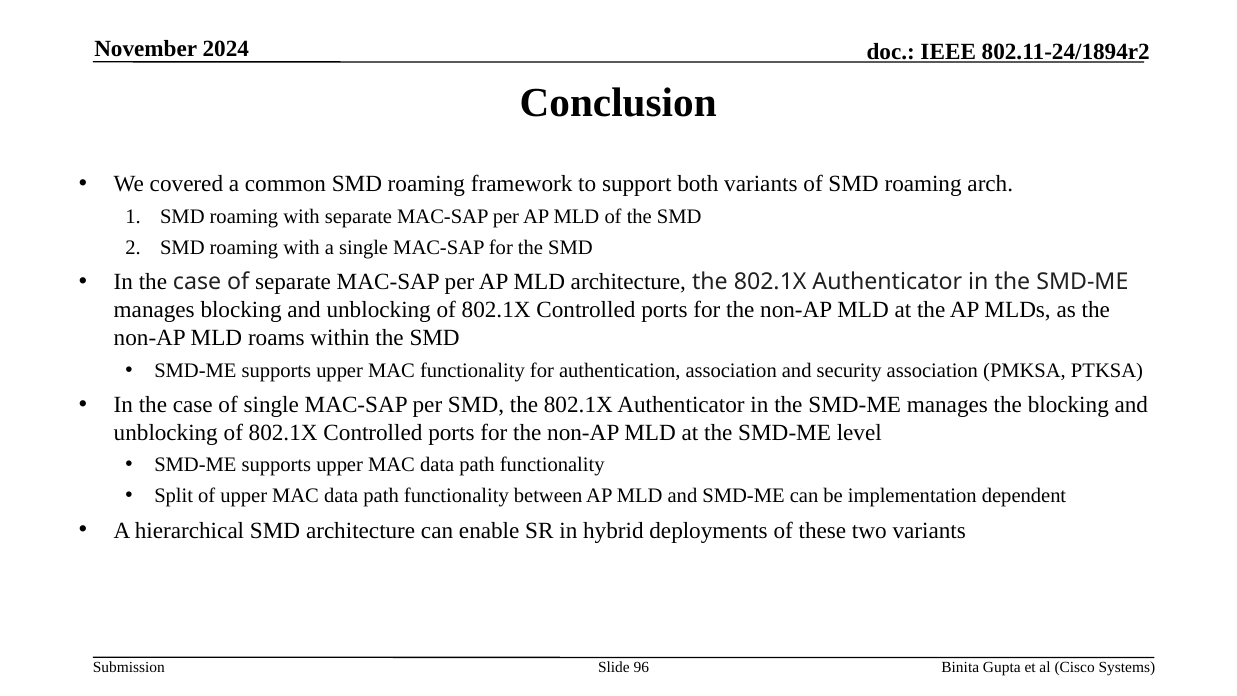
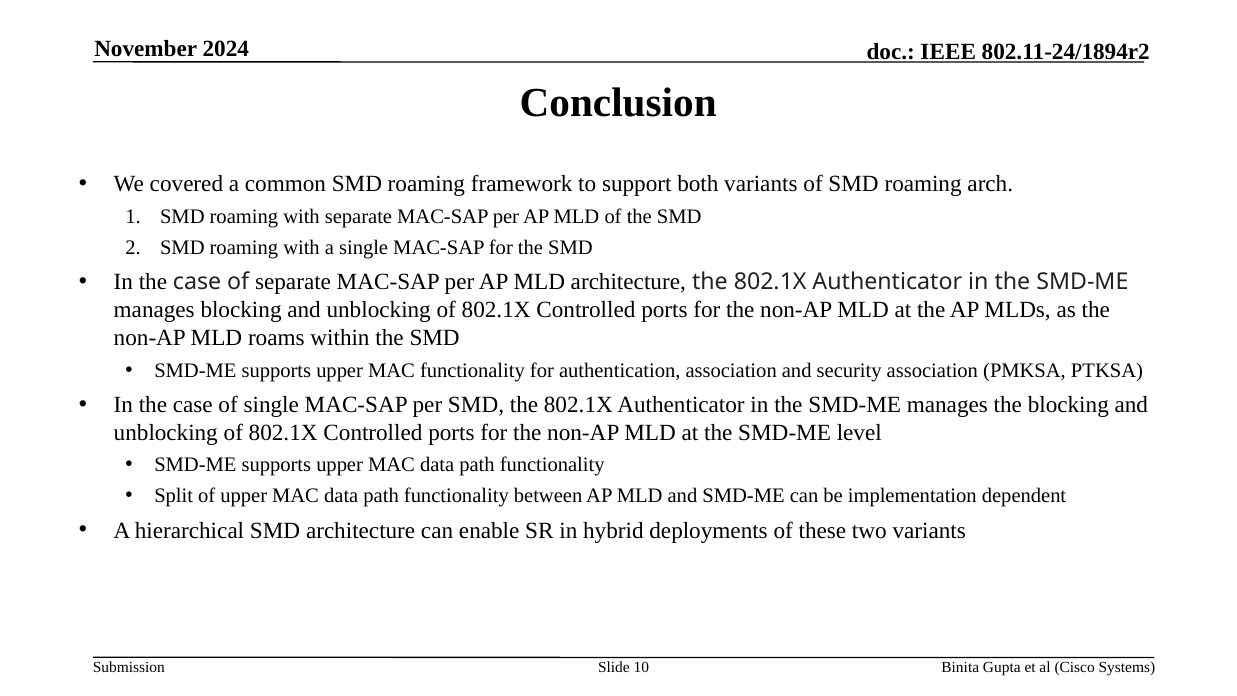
96: 96 -> 10
